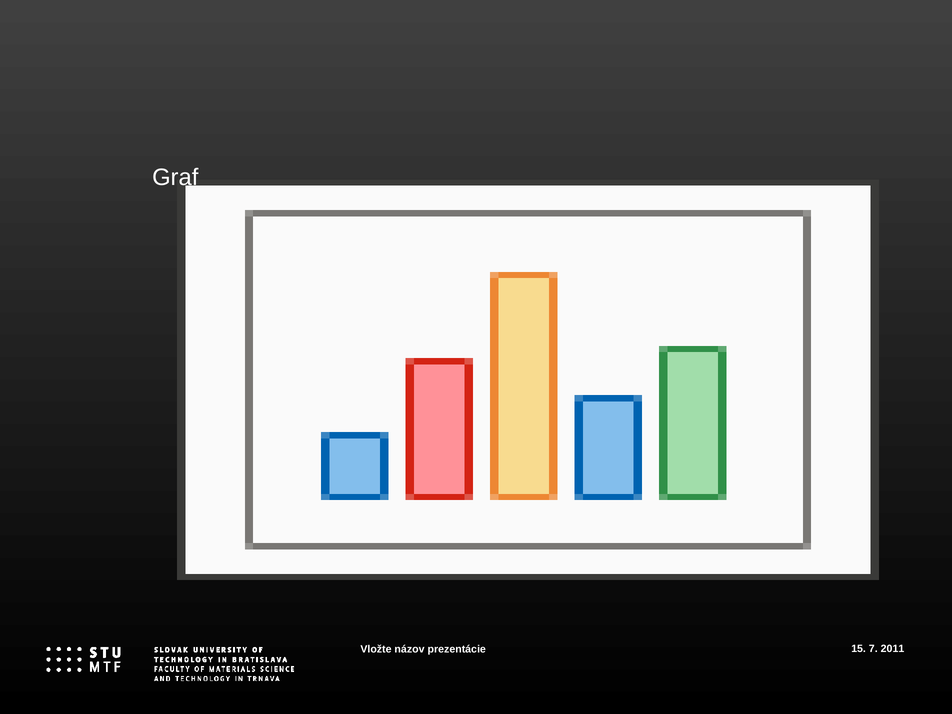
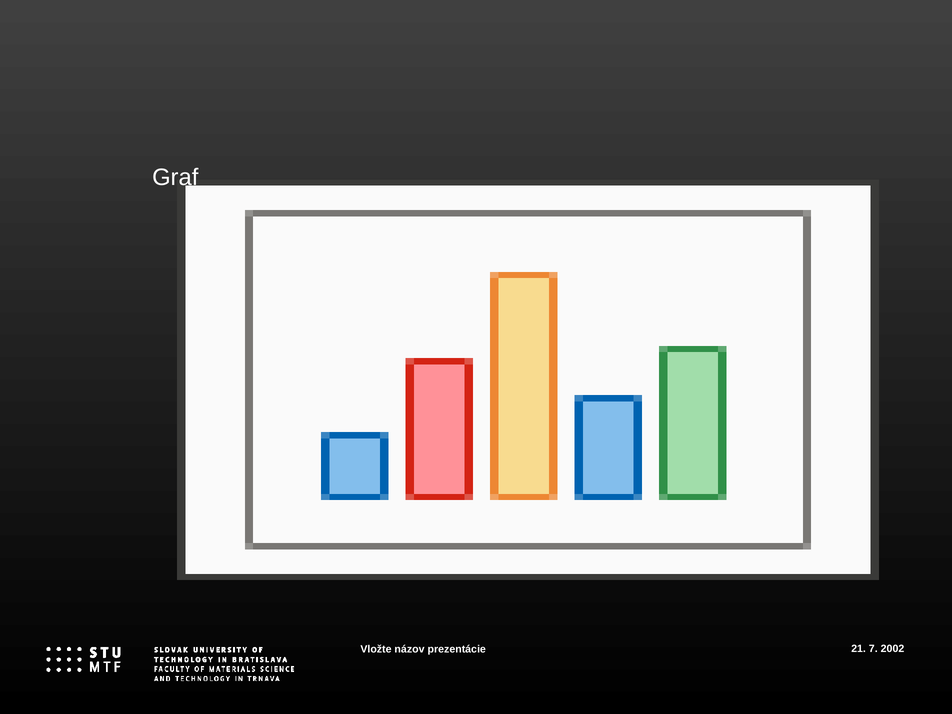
15: 15 -> 21
2011: 2011 -> 2002
